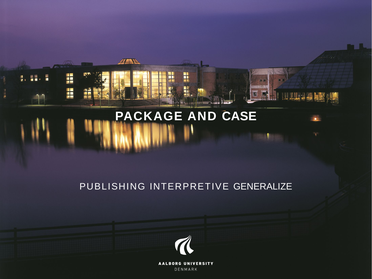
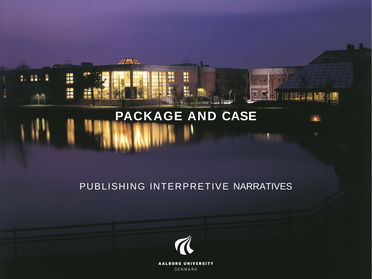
GENERALIZE: GENERALIZE -> NARRATIVES
